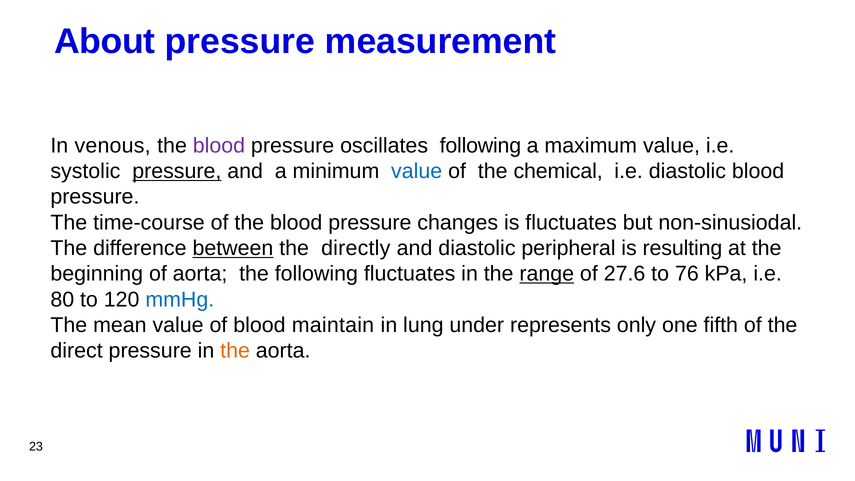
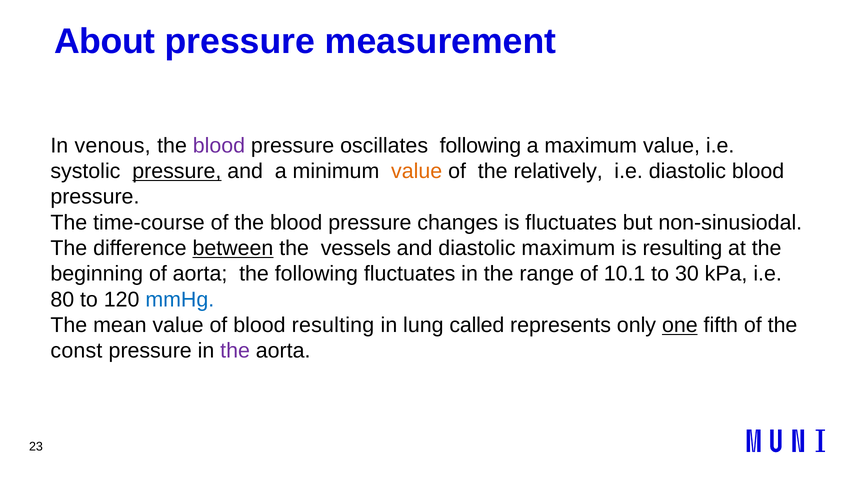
value at (417, 171) colour: blue -> orange
chemical: chemical -> relatively
directly: directly -> vessels
diastolic peripheral: peripheral -> maximum
range underline: present -> none
27.6: 27.6 -> 10.1
76: 76 -> 30
blood maintain: maintain -> resulting
under: under -> called
one underline: none -> present
direct: direct -> const
the at (235, 351) colour: orange -> purple
